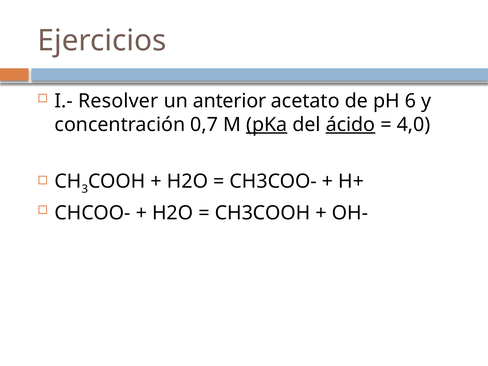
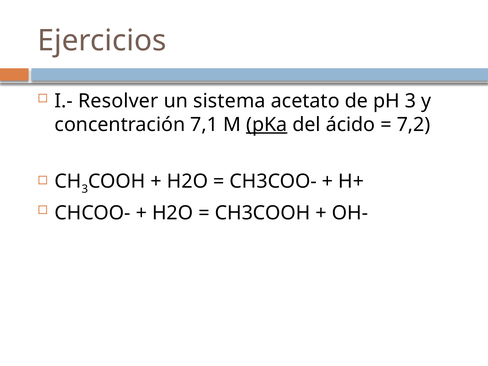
anterior: anterior -> sistema
pH 6: 6 -> 3
0,7: 0,7 -> 7,1
ácido underline: present -> none
4,0: 4,0 -> 7,2
